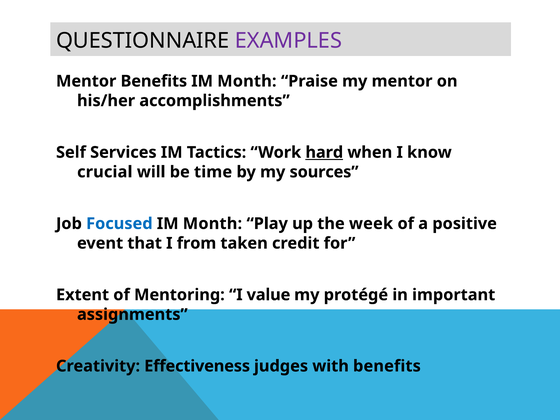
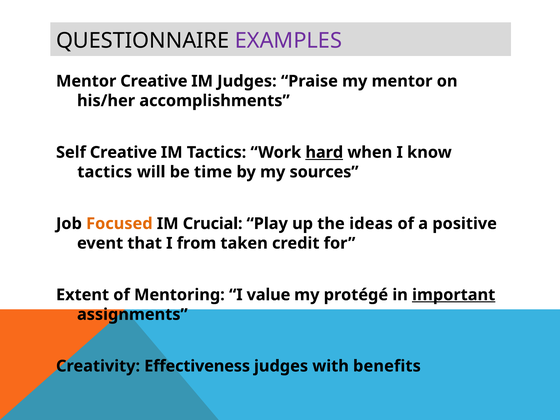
Mentor Benefits: Benefits -> Creative
Month at (247, 81): Month -> Judges
Self Services: Services -> Creative
crucial at (105, 172): crucial -> tactics
Focused colour: blue -> orange
Month at (212, 224): Month -> Crucial
week: week -> ideas
important underline: none -> present
